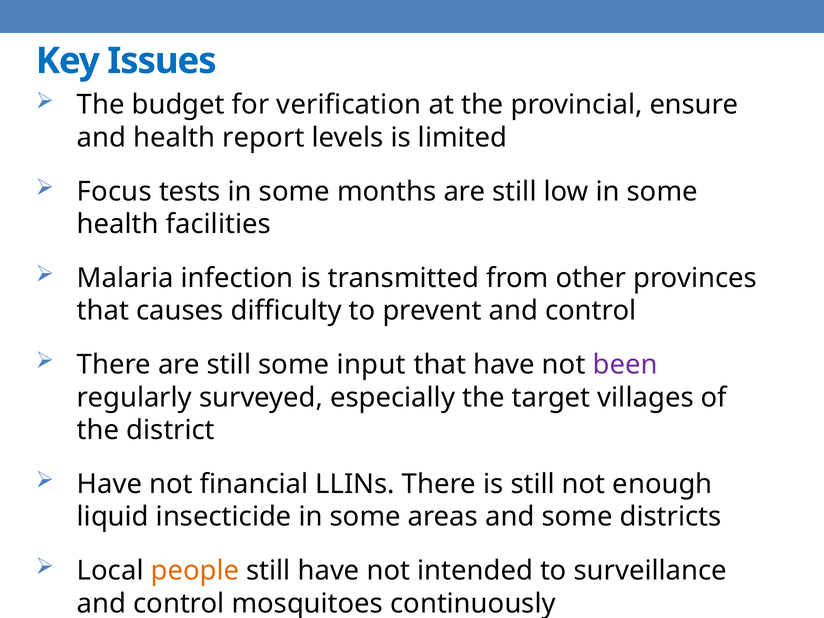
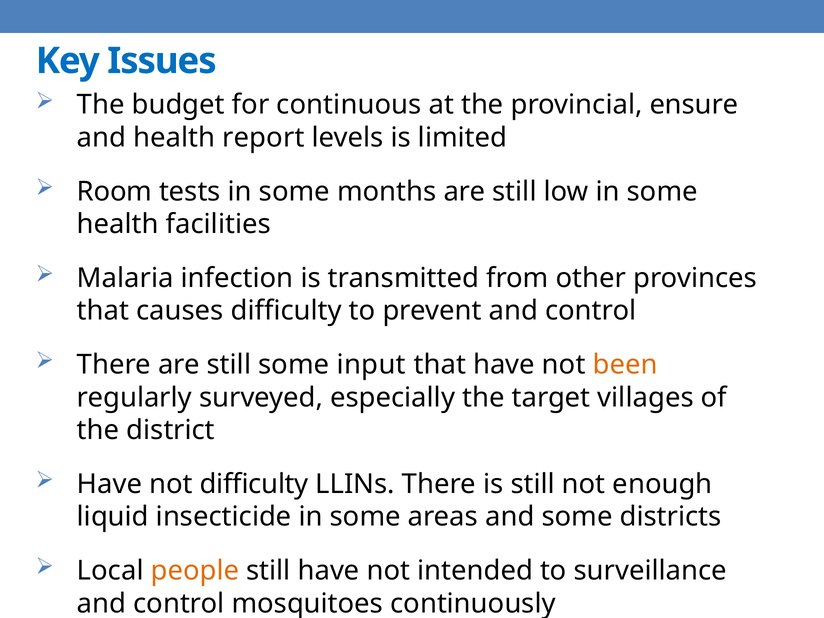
verification: verification -> continuous
Focus: Focus -> Room
been colour: purple -> orange
not financial: financial -> difficulty
